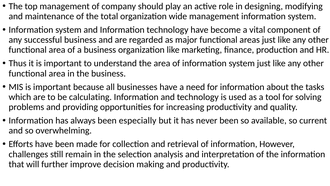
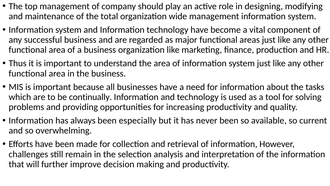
calculating: calculating -> continually
